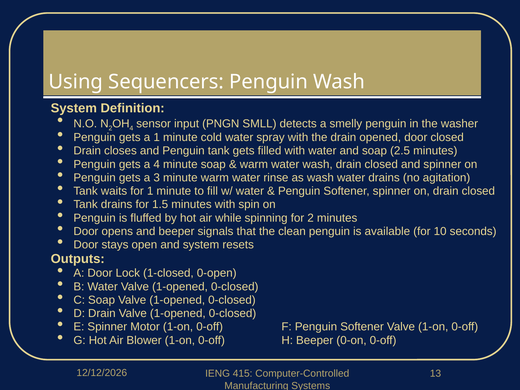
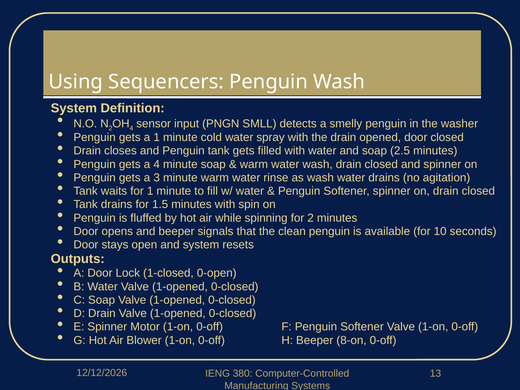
0-on: 0-on -> 8-on
415: 415 -> 380
